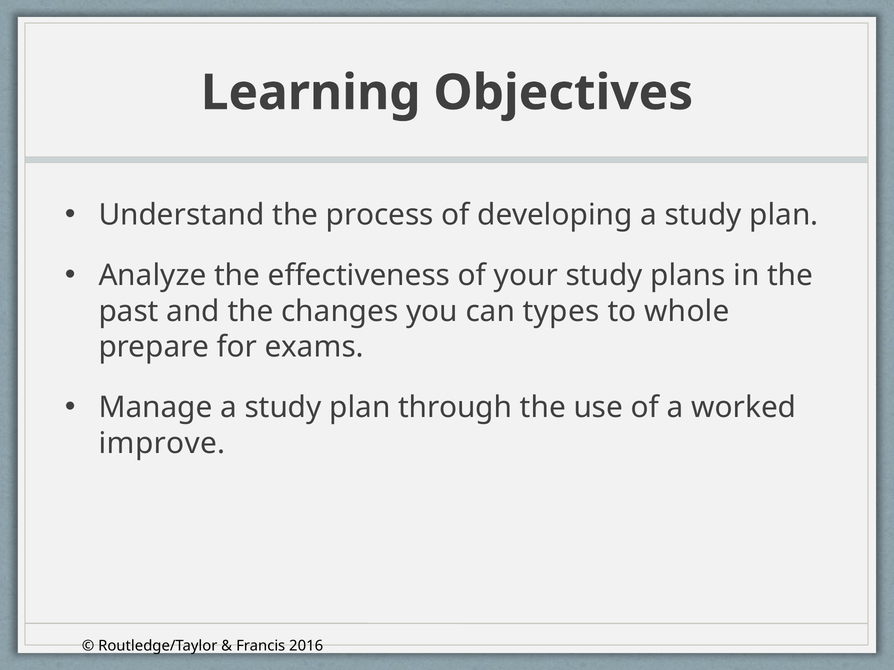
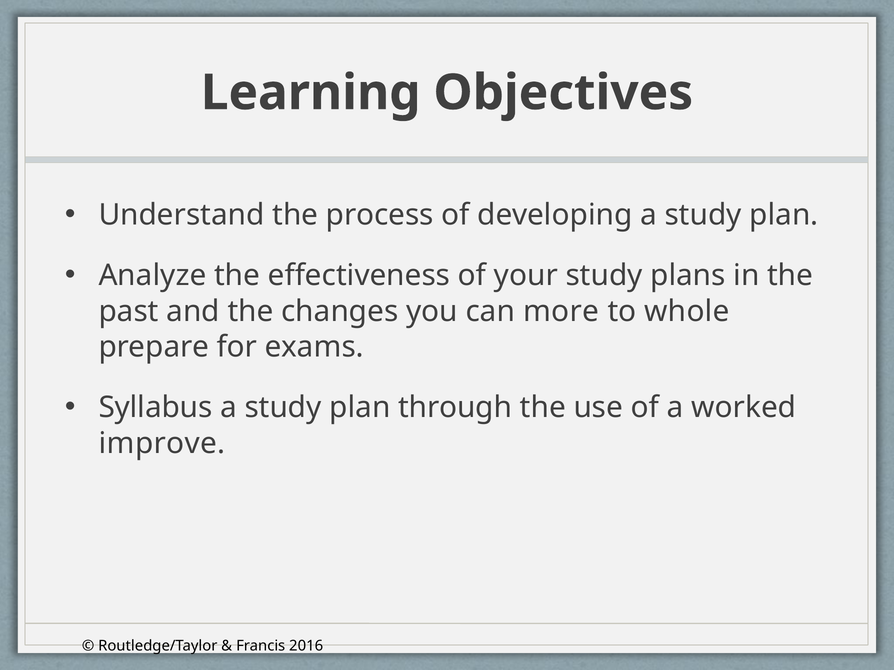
types: types -> more
Manage: Manage -> Syllabus
